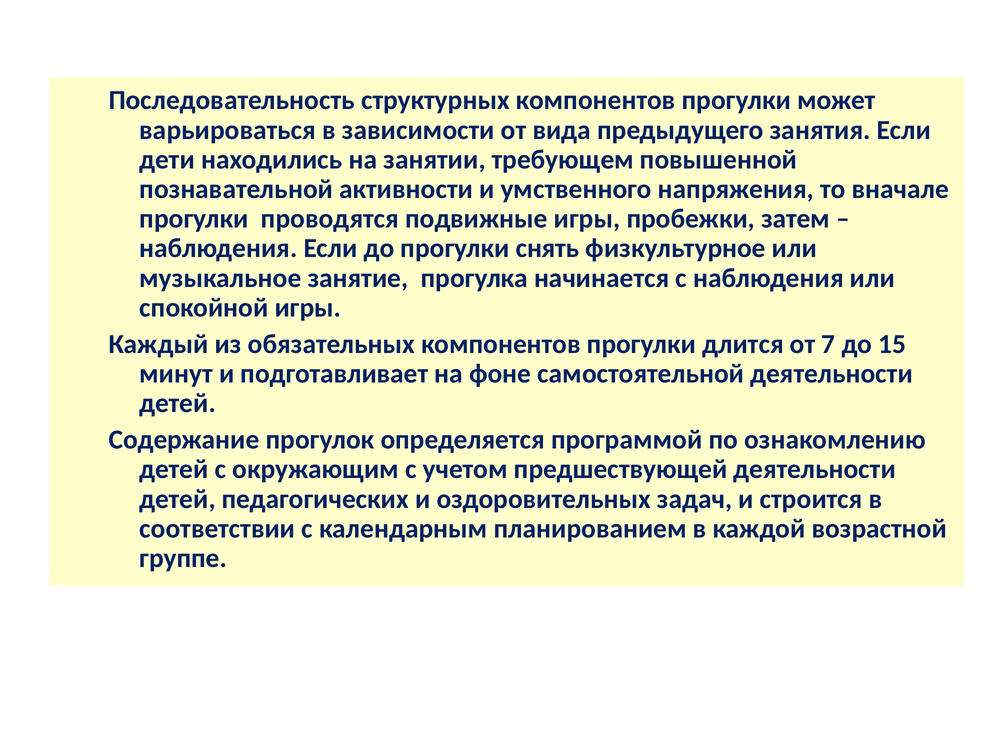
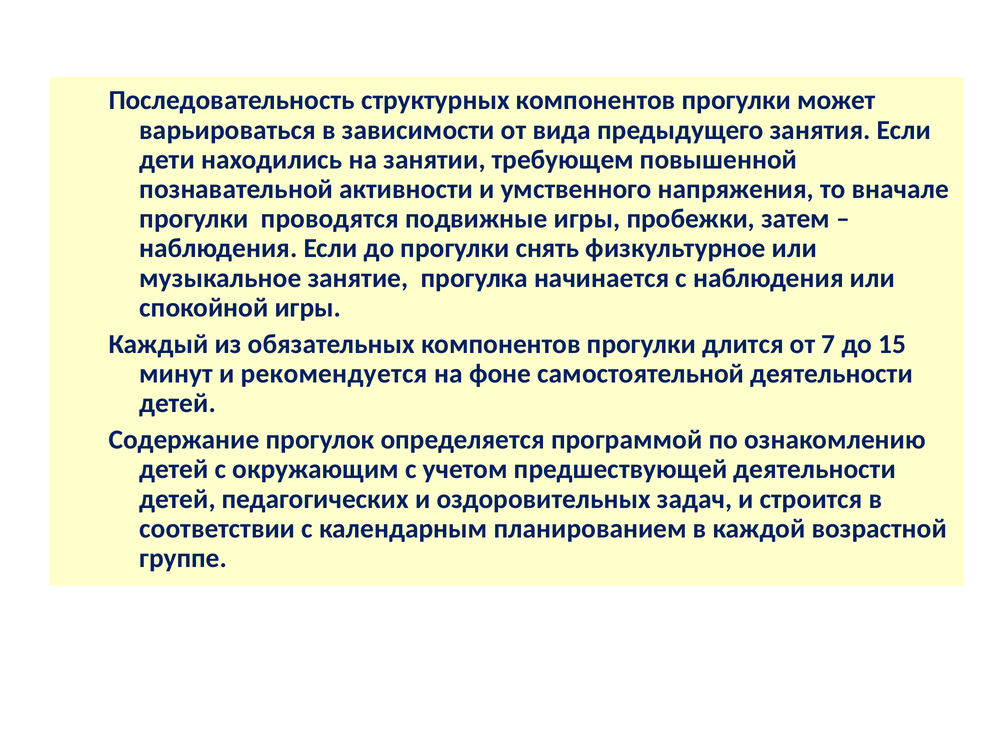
подготавливает: подготавливает -> рекомендуется
